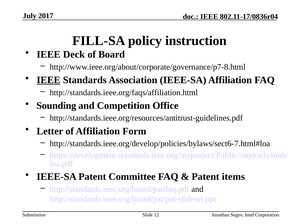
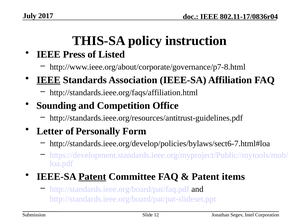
FILL-SA: FILL-SA -> THIS-SA
Deck: Deck -> Press
Board: Board -> Listed
of Affiliation: Affiliation -> Personally
Patent at (92, 177) underline: none -> present
